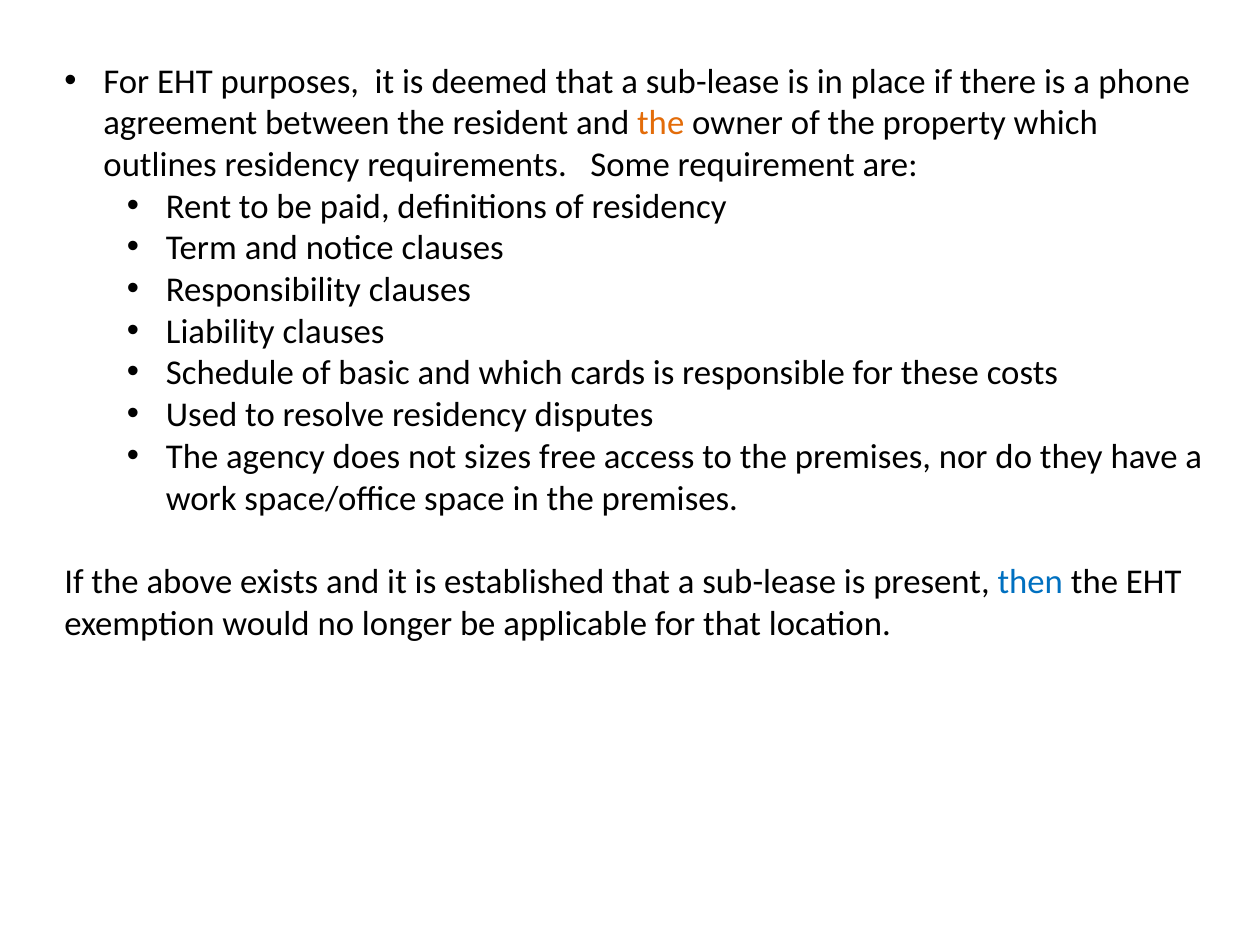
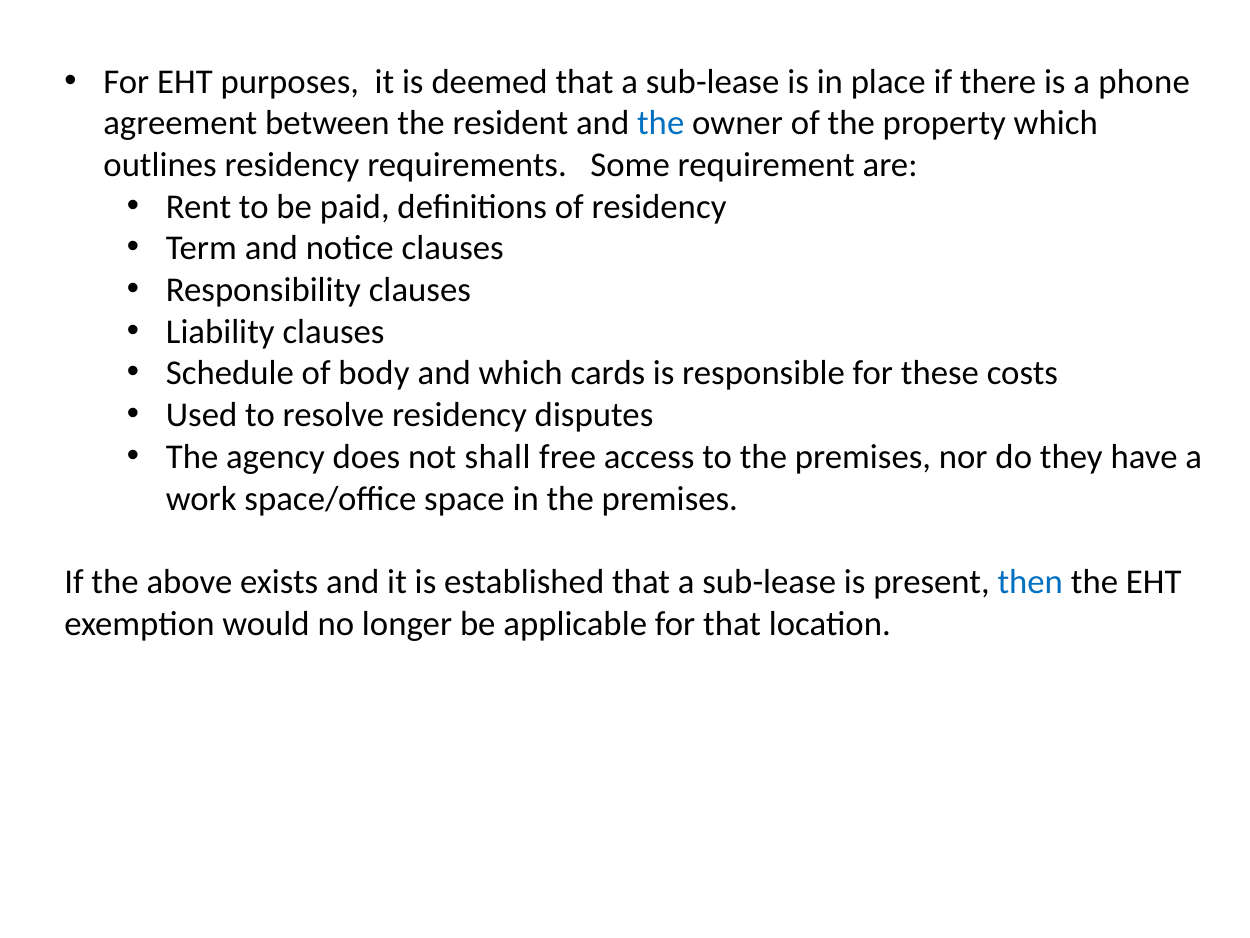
the at (661, 123) colour: orange -> blue
basic: basic -> body
sizes: sizes -> shall
